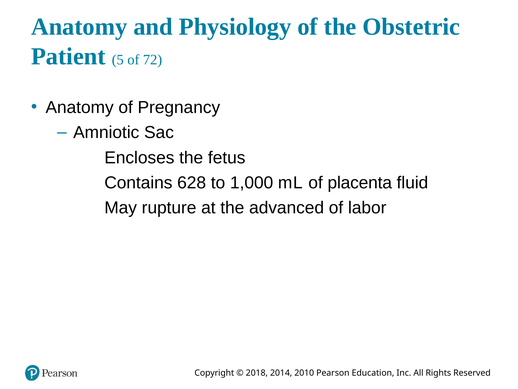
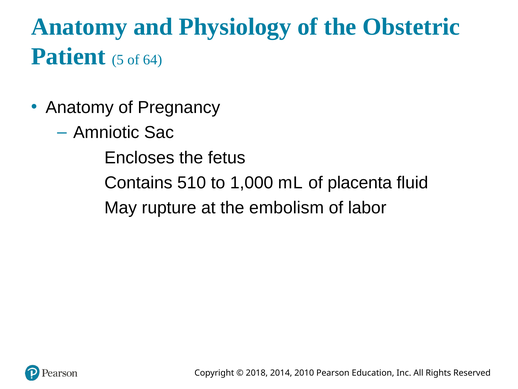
72: 72 -> 64
628: 628 -> 510
advanced: advanced -> embolism
